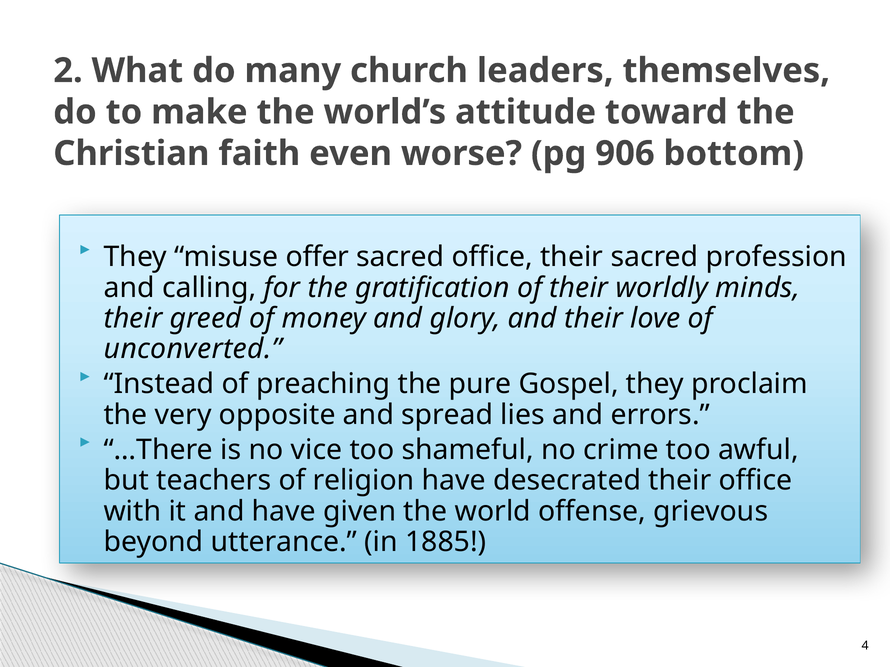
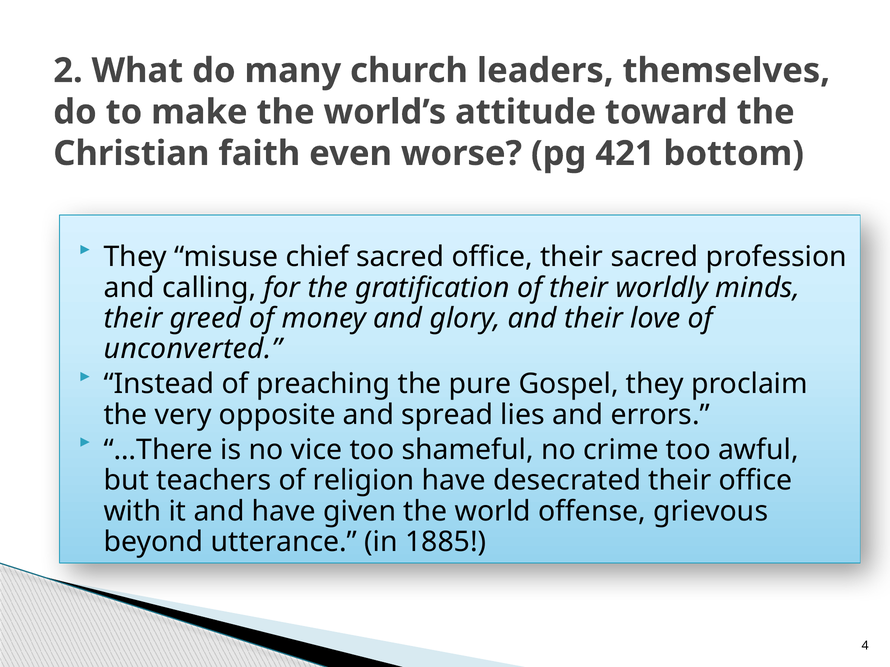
906: 906 -> 421
offer: offer -> chief
